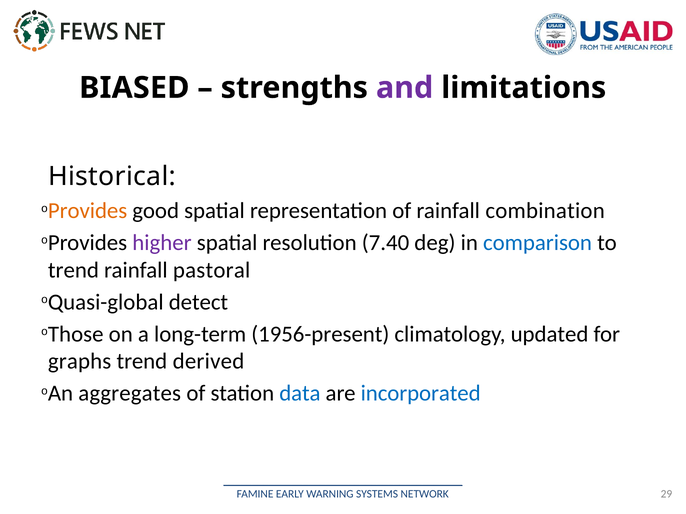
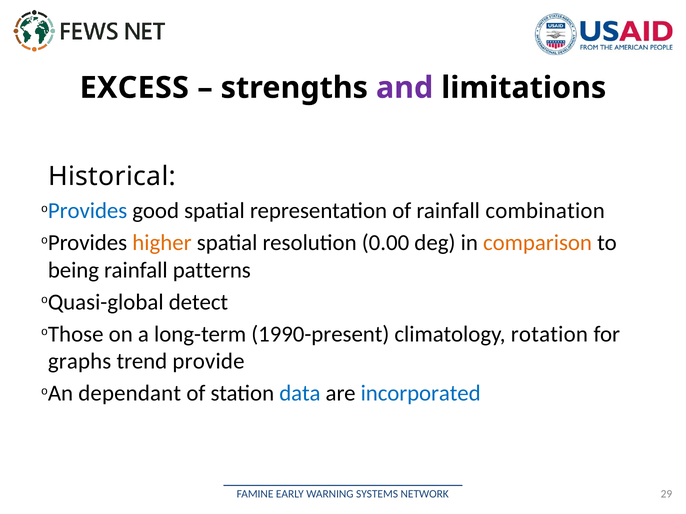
BIASED: BIASED -> EXCESS
Provides at (88, 211) colour: orange -> blue
higher colour: purple -> orange
7.40: 7.40 -> 0.00
comparison colour: blue -> orange
trend at (73, 270): trend -> being
pastoral: pastoral -> patterns
1956-present: 1956-present -> 1990-present
updated: updated -> rotation
derived: derived -> provide
aggregates: aggregates -> dependant
